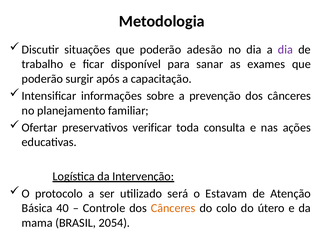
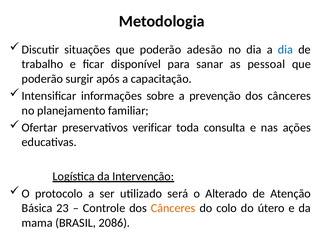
dia at (285, 49) colour: purple -> blue
exames: exames -> pessoal
Estavam: Estavam -> Alterado
40: 40 -> 23
2054: 2054 -> 2086
